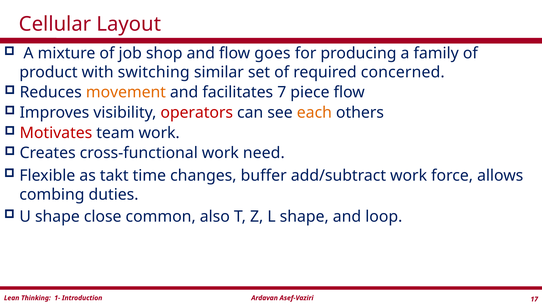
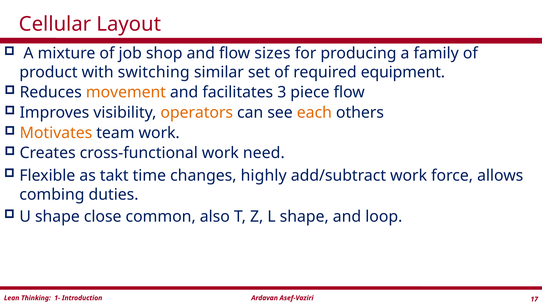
goes: goes -> sizes
concerned: concerned -> equipment
7: 7 -> 3
operators colour: red -> orange
Motivates colour: red -> orange
buffer: buffer -> highly
